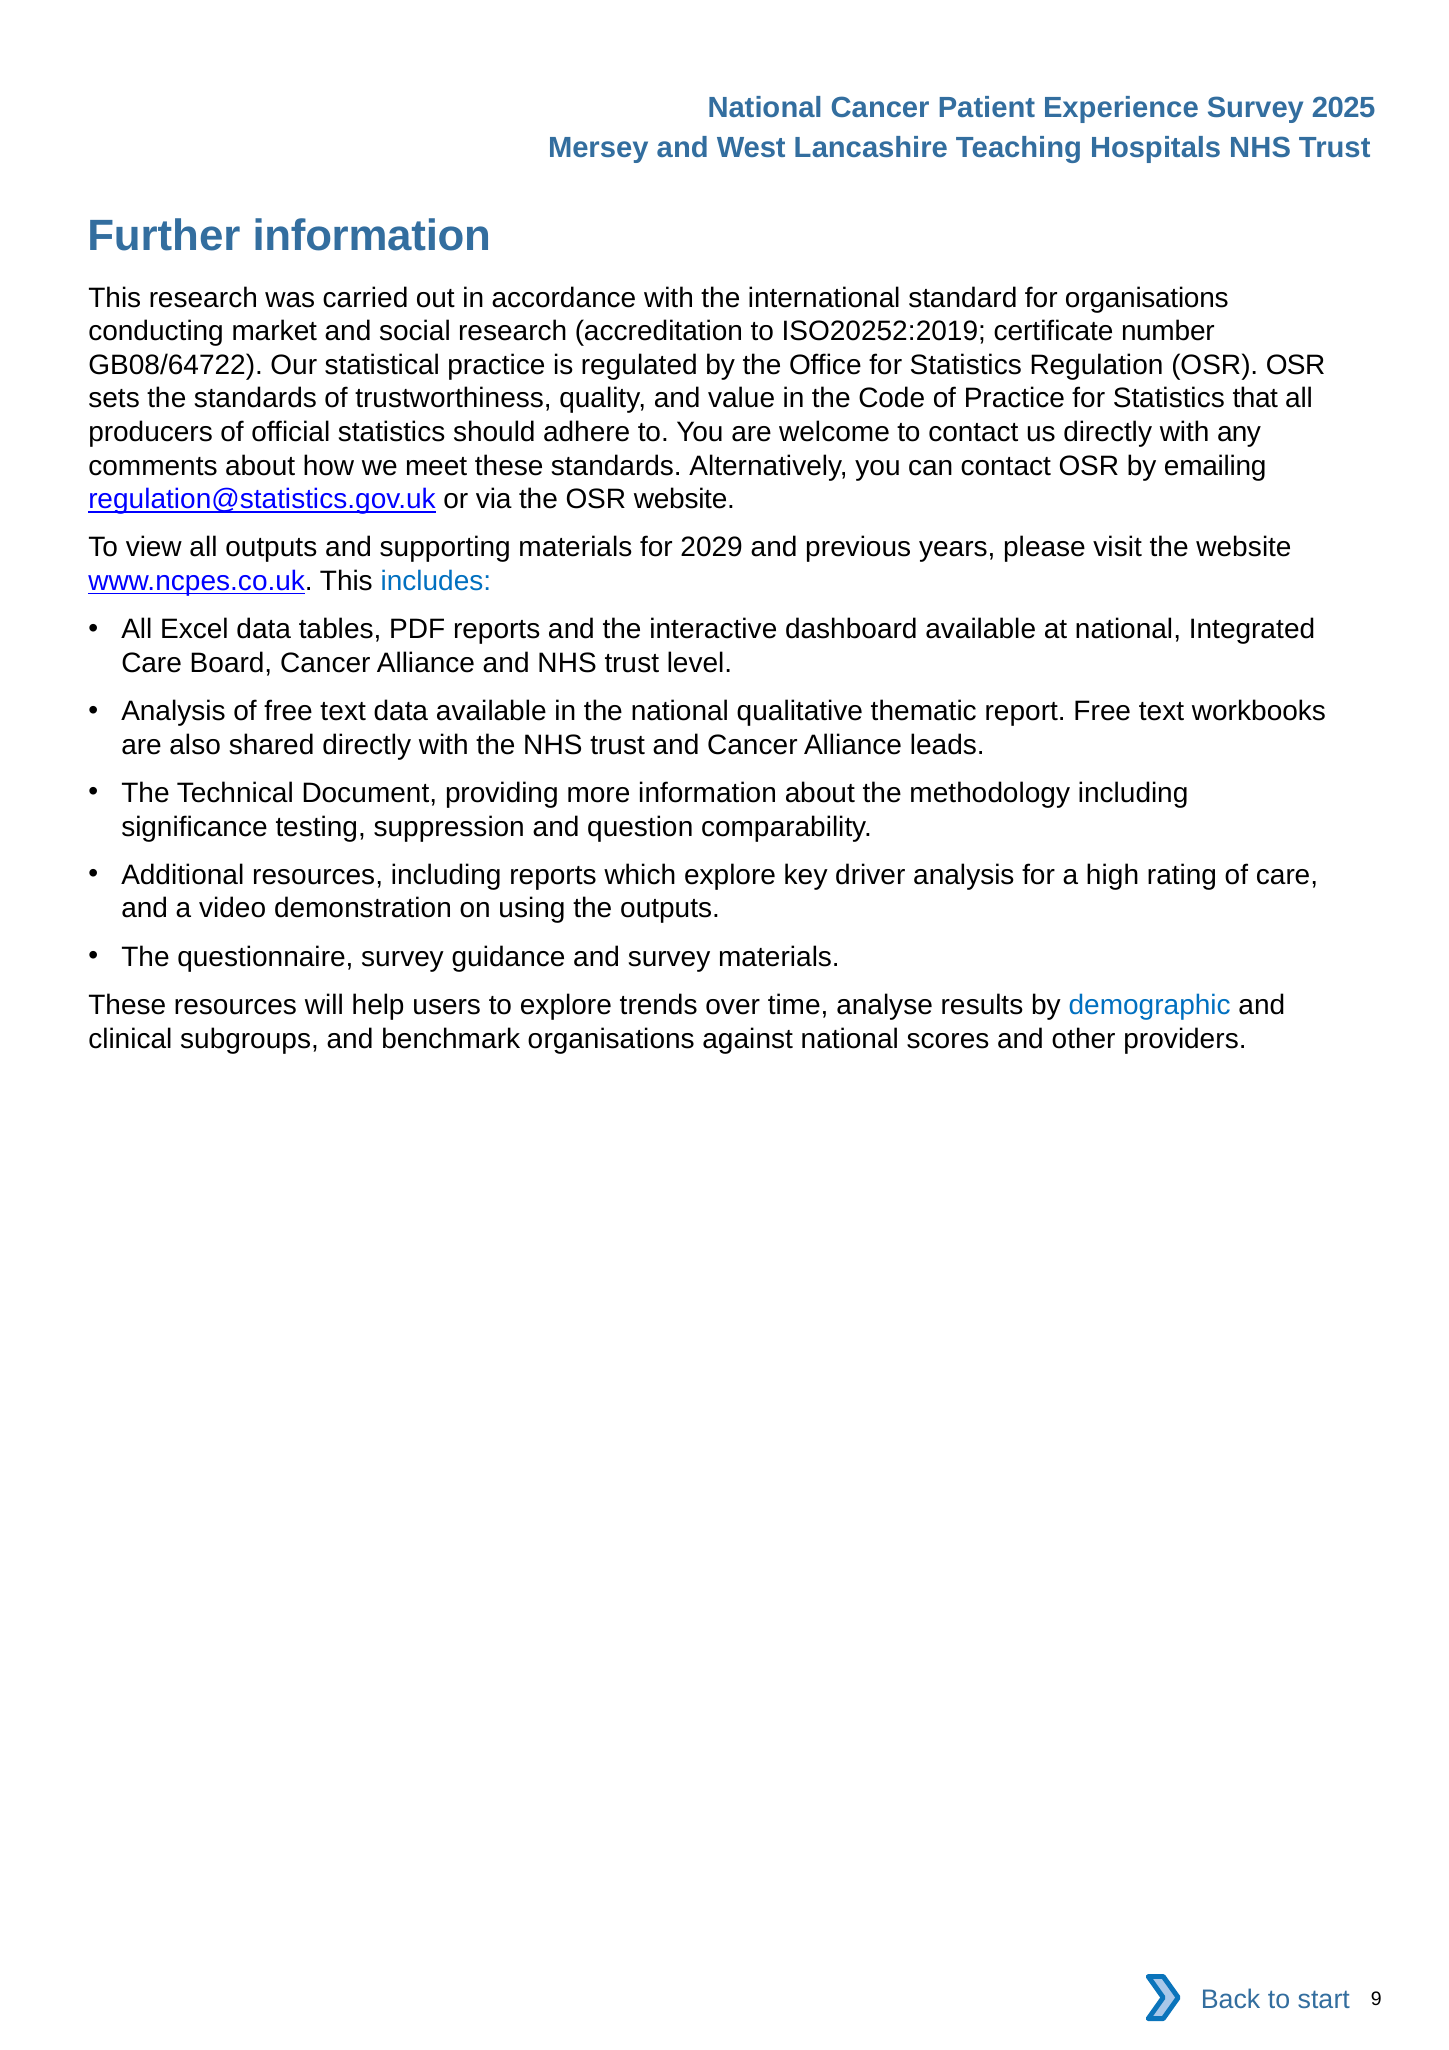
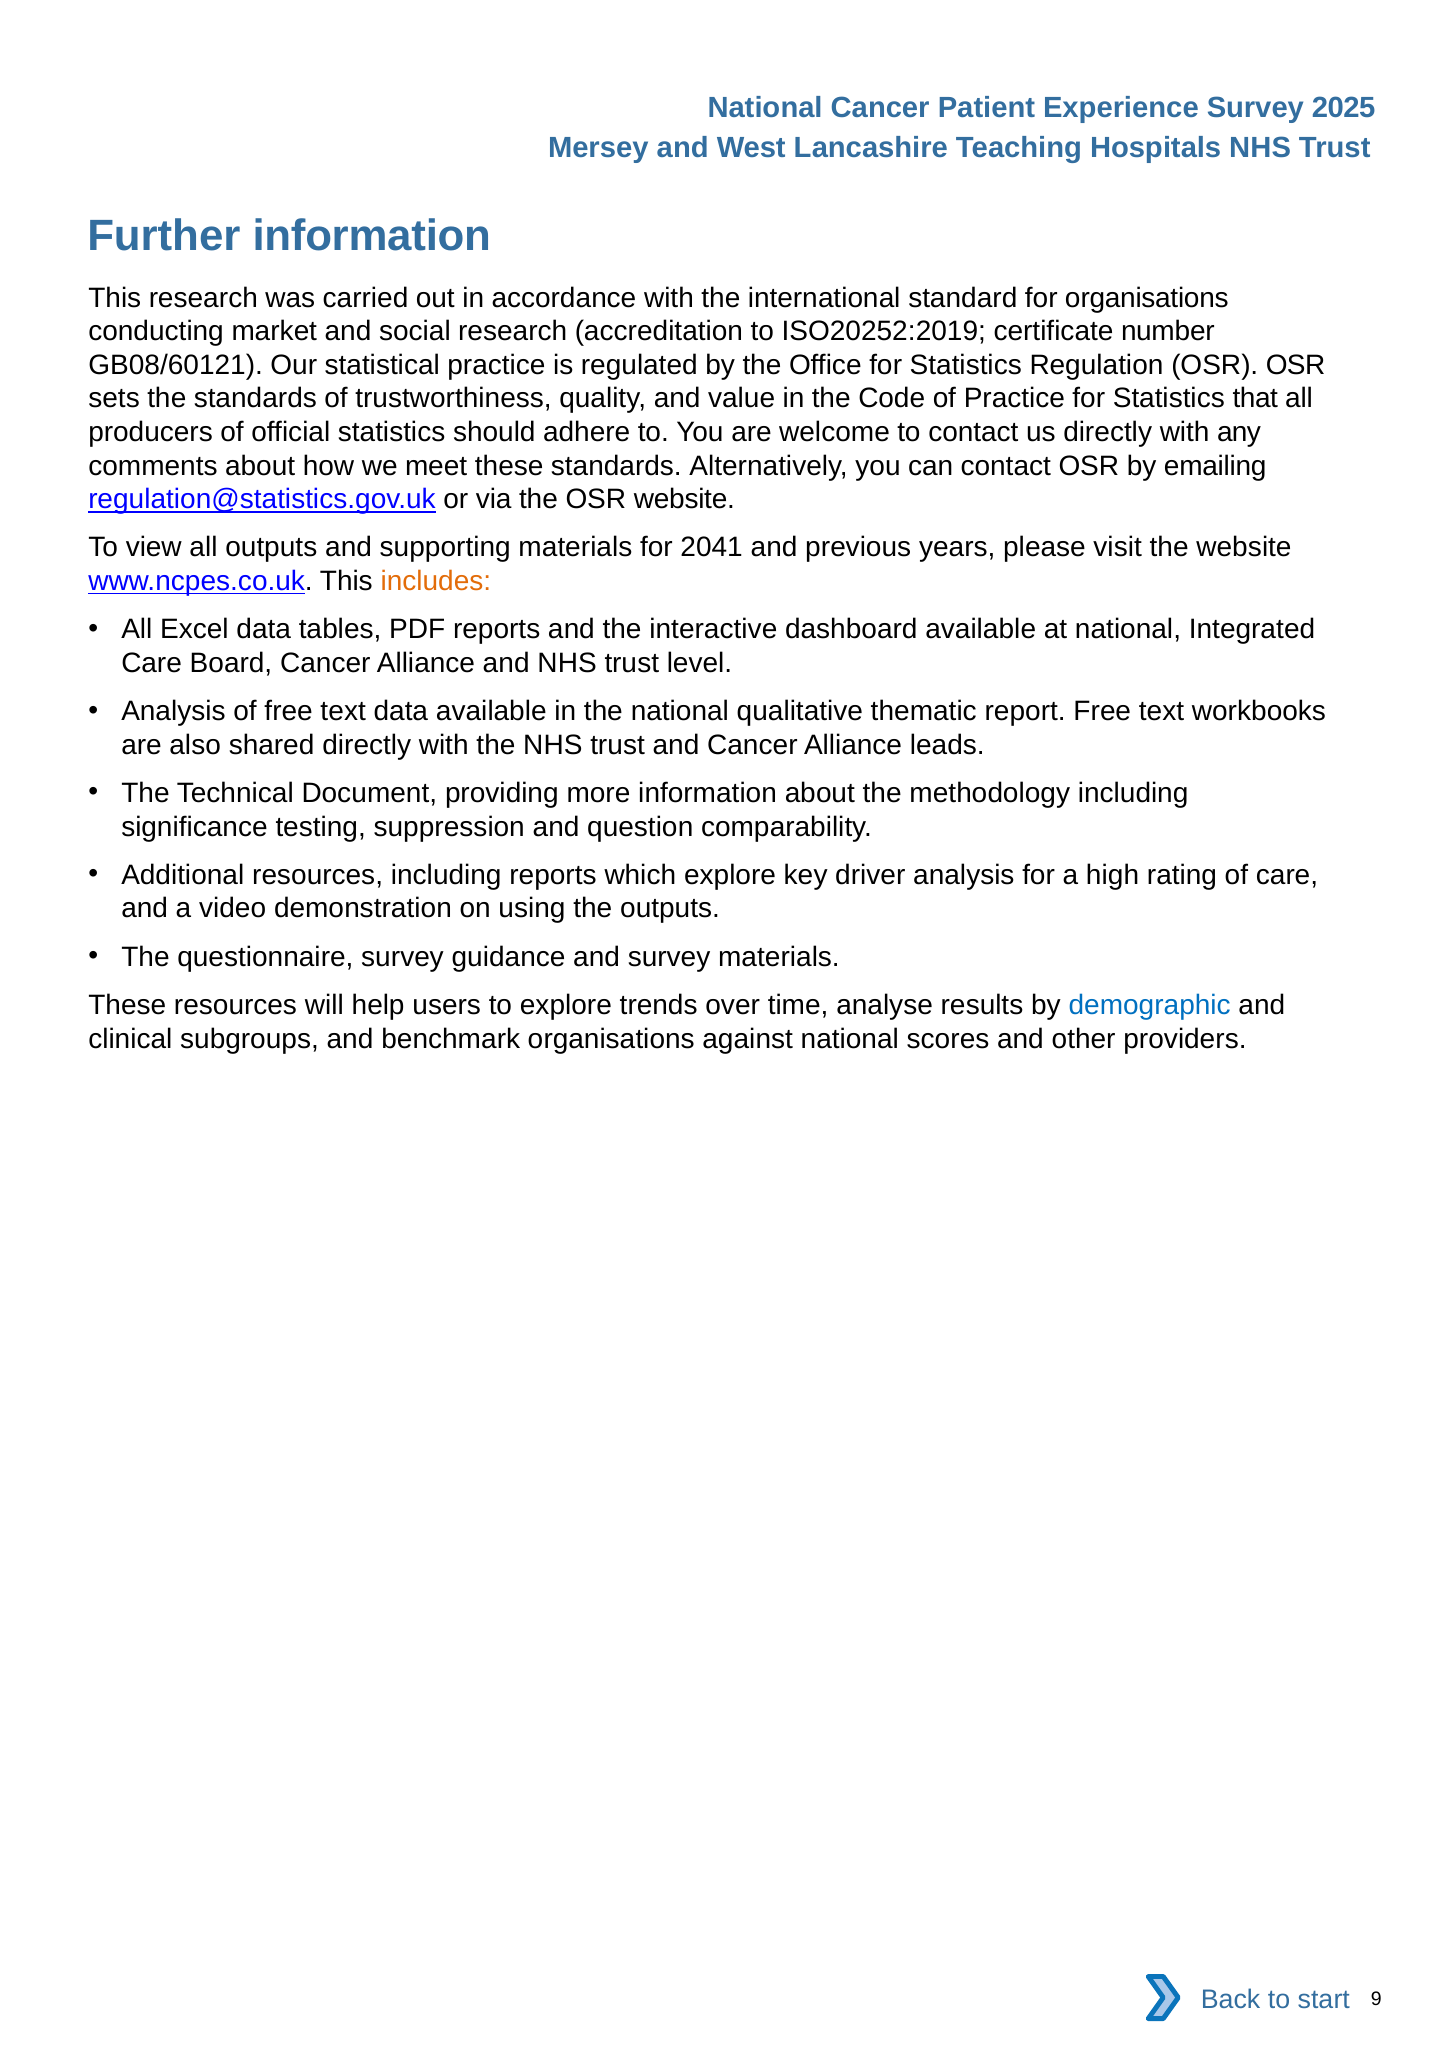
GB08/64722: GB08/64722 -> GB08/60121
2029: 2029 -> 2041
includes colour: blue -> orange
